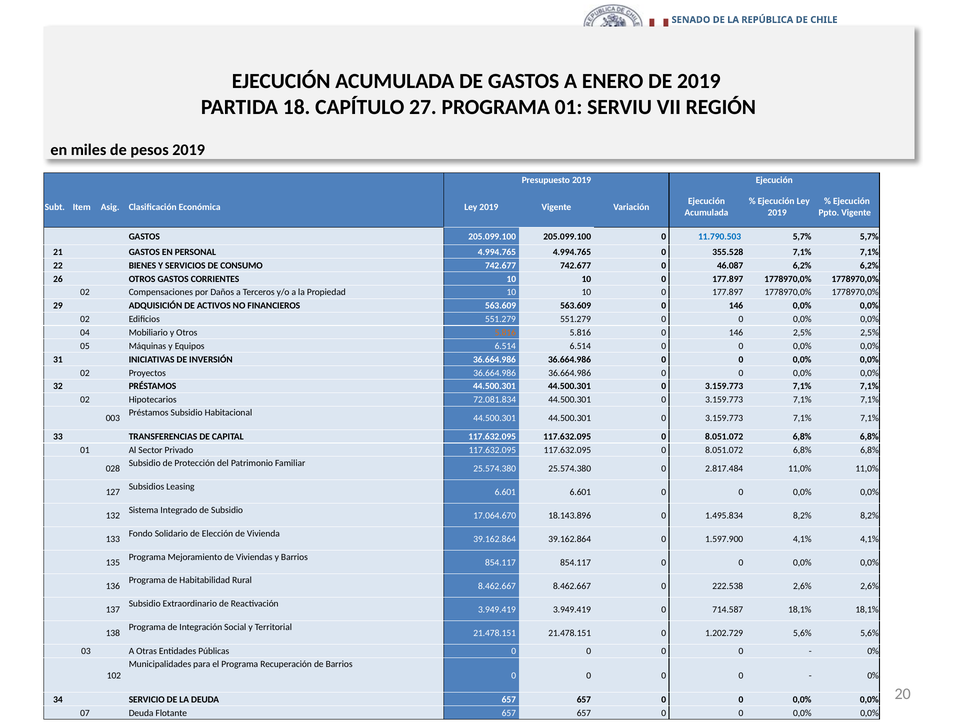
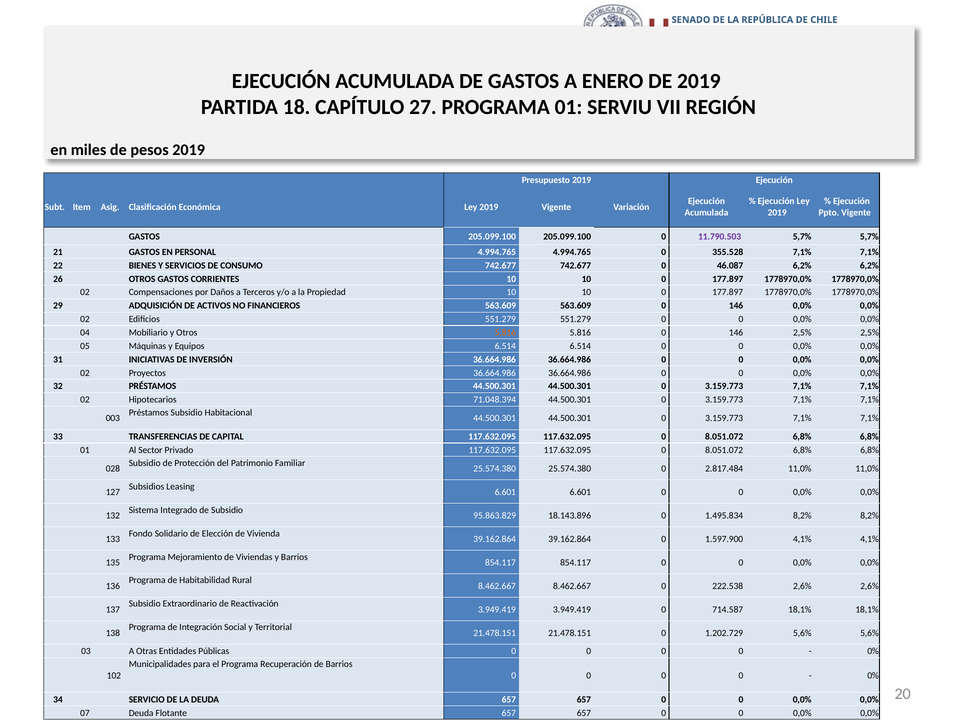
11.790.503 colour: blue -> purple
72.081.834: 72.081.834 -> 71.048.394
17.064.670: 17.064.670 -> 95.863.829
